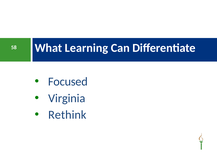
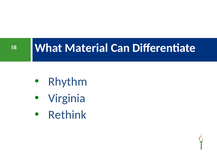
Learning: Learning -> Material
Focused: Focused -> Rhythm
